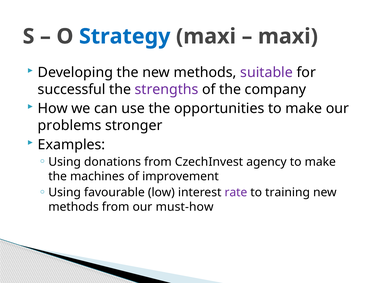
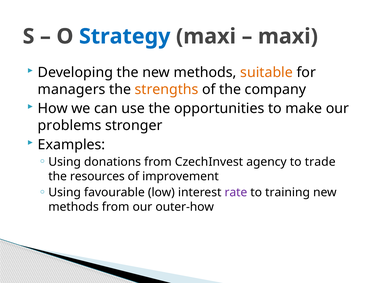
suitable colour: purple -> orange
successful: successful -> managers
strengths colour: purple -> orange
agency to make: make -> trade
machines: machines -> resources
must-how: must-how -> outer-how
